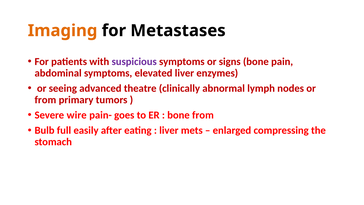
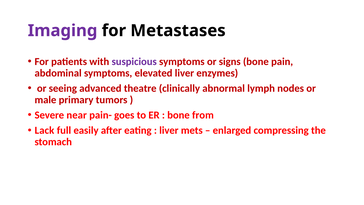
Imaging colour: orange -> purple
from at (45, 100): from -> male
wire: wire -> near
Bulb: Bulb -> Lack
